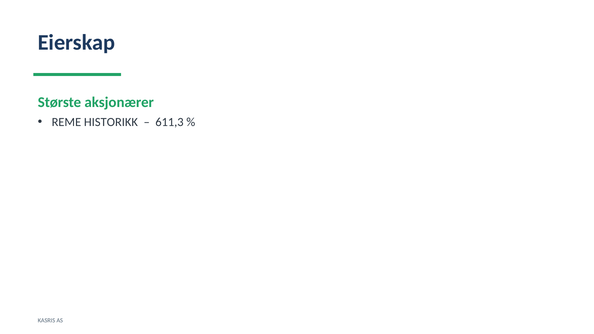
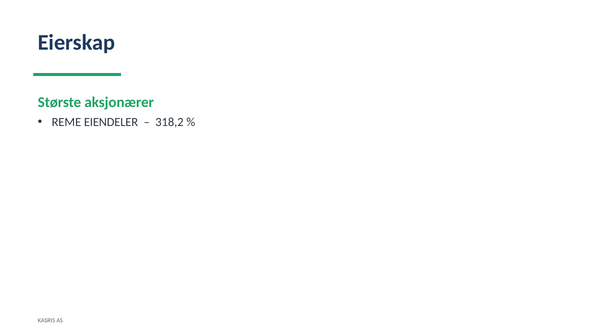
HISTORIKK: HISTORIKK -> EIENDELER
611,3: 611,3 -> 318,2
